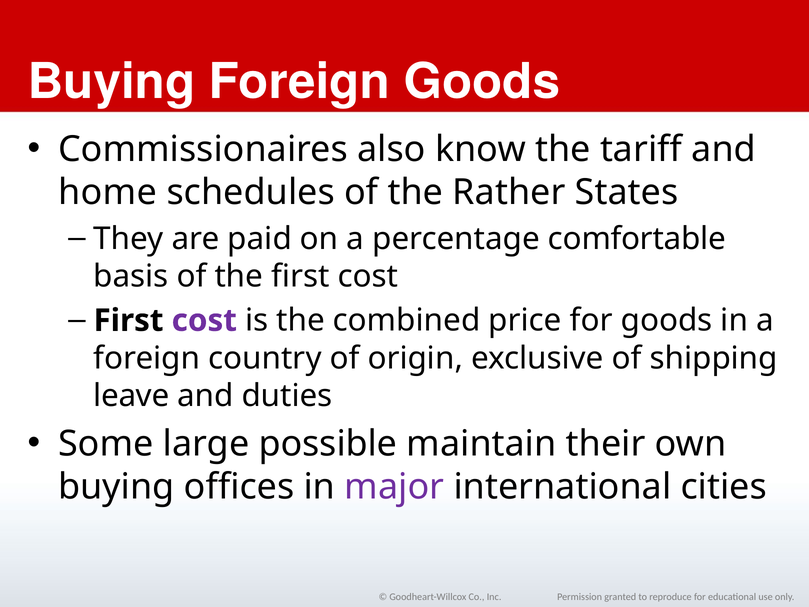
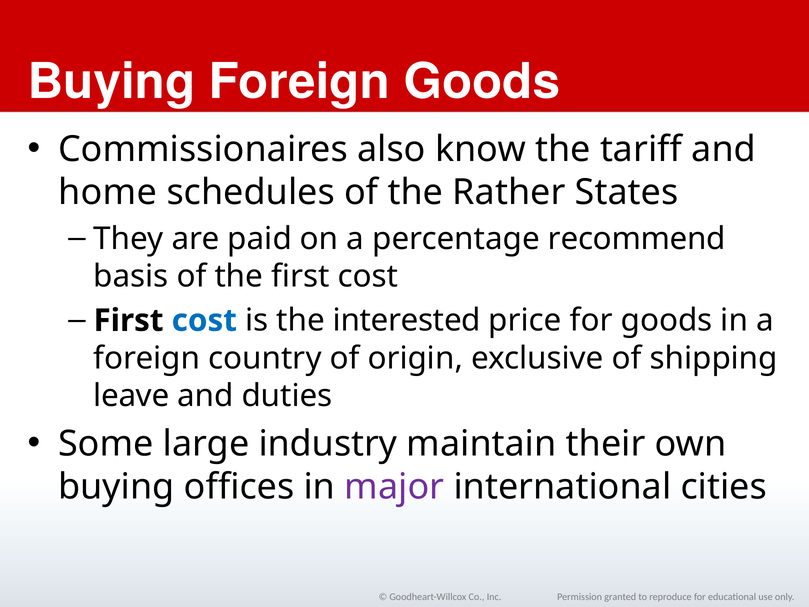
comfortable: comfortable -> recommend
cost at (204, 320) colour: purple -> blue
combined: combined -> interested
possible: possible -> industry
